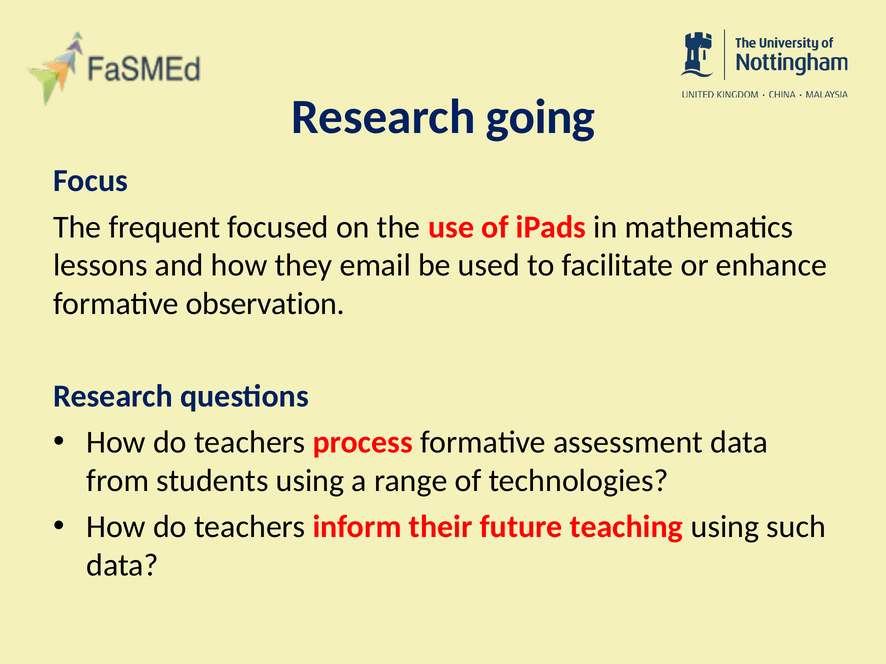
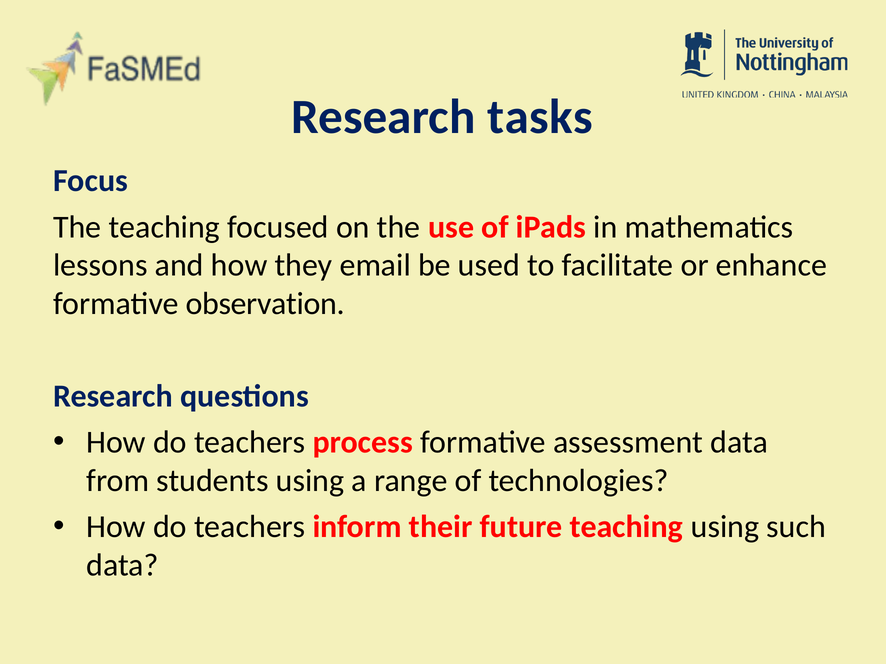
going: going -> tasks
The frequent: frequent -> teaching
